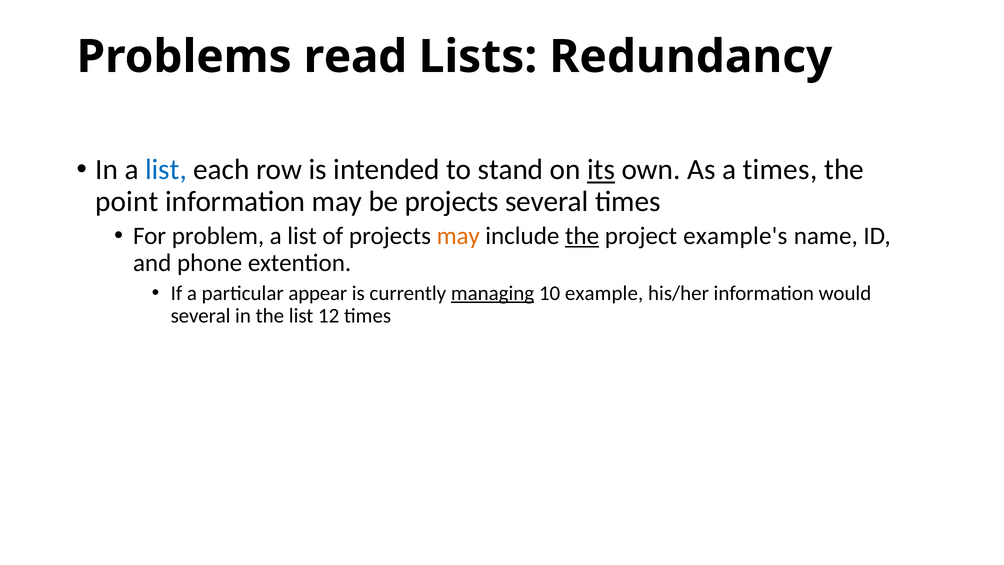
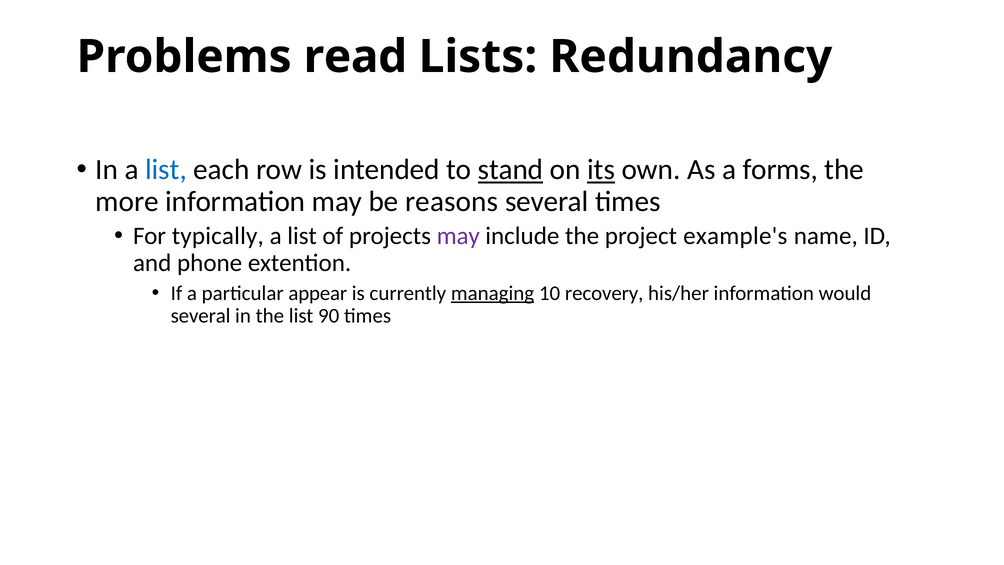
stand underline: none -> present
a times: times -> forms
point: point -> more
be projects: projects -> reasons
problem: problem -> typically
may at (458, 236) colour: orange -> purple
the at (582, 236) underline: present -> none
example: example -> recovery
12: 12 -> 90
